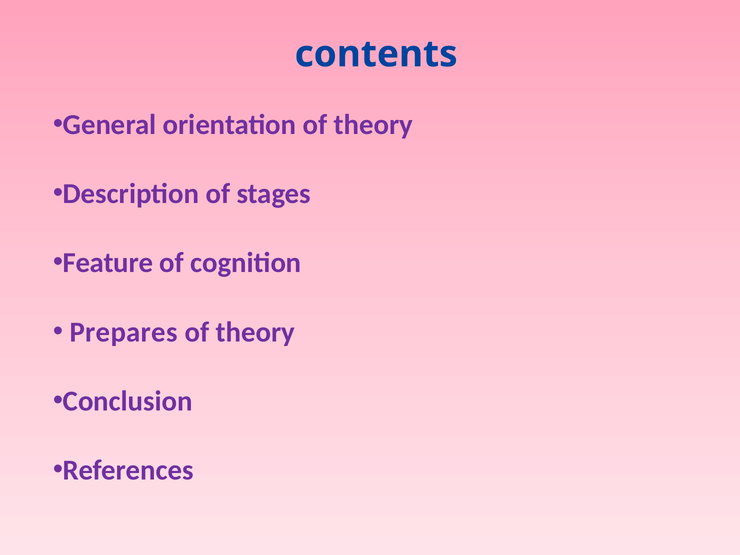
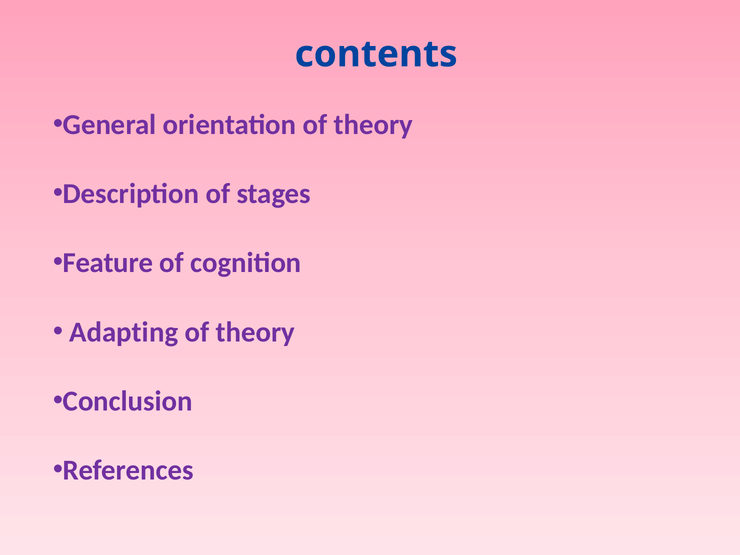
Prepares: Prepares -> Adapting
